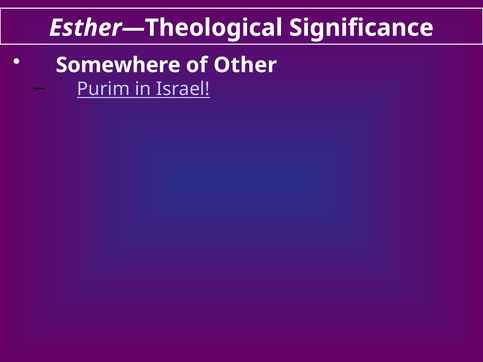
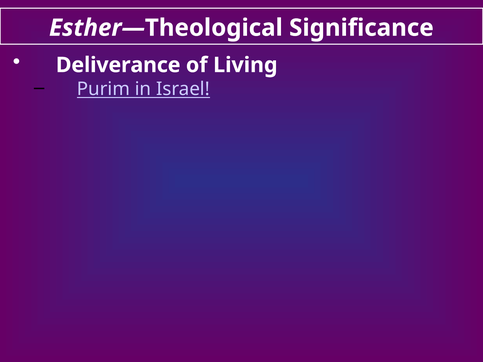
Somewhere: Somewhere -> Deliverance
Other: Other -> Living
